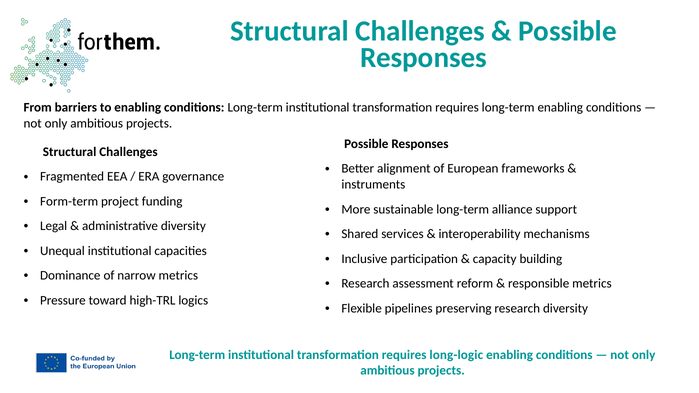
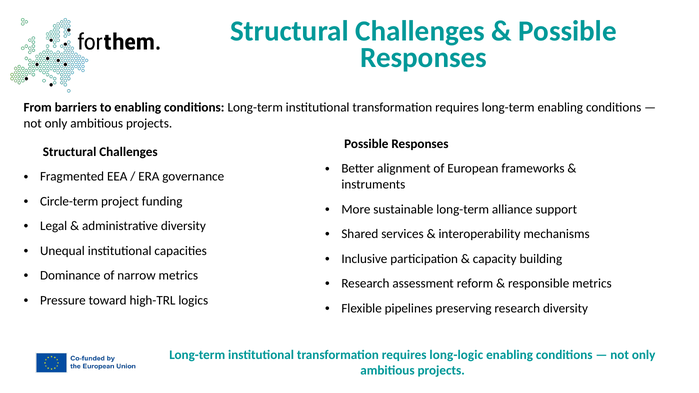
Form-term: Form-term -> Circle-term
